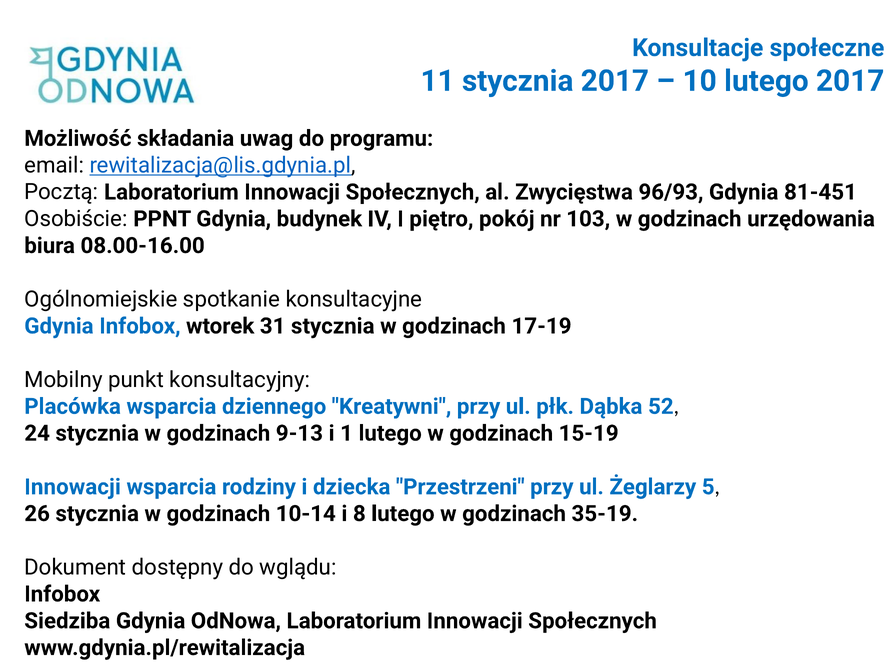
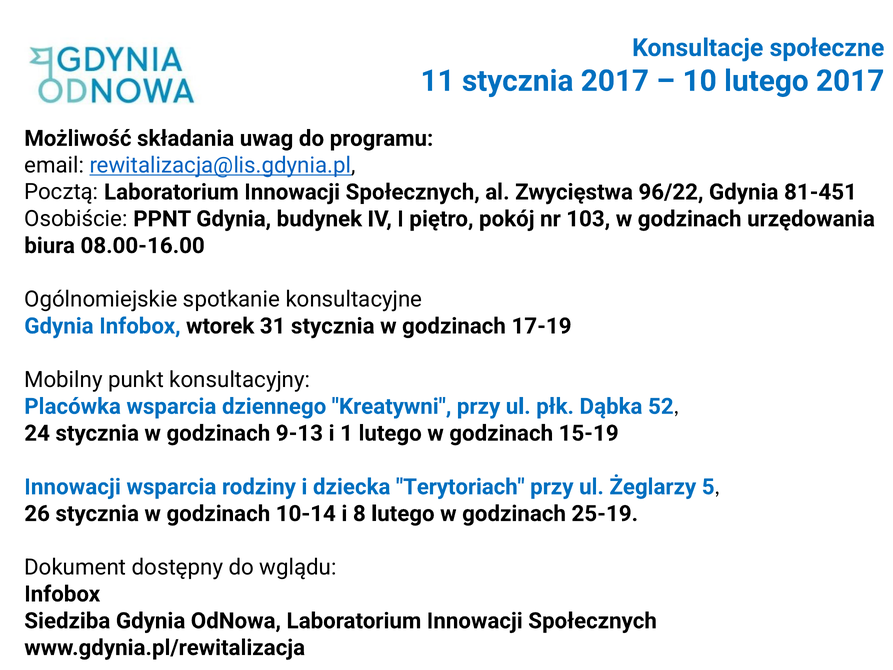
96/93: 96/93 -> 96/22
Przestrzeni: Przestrzeni -> Terytoriach
35-19: 35-19 -> 25-19
